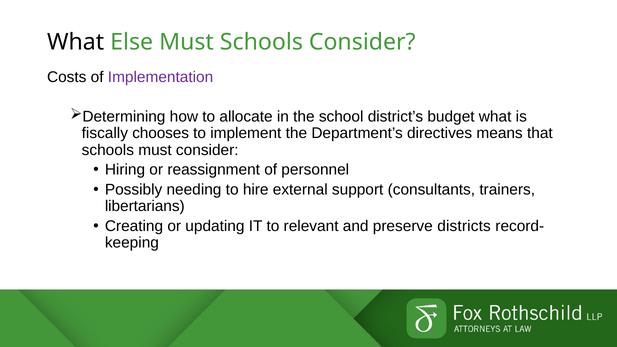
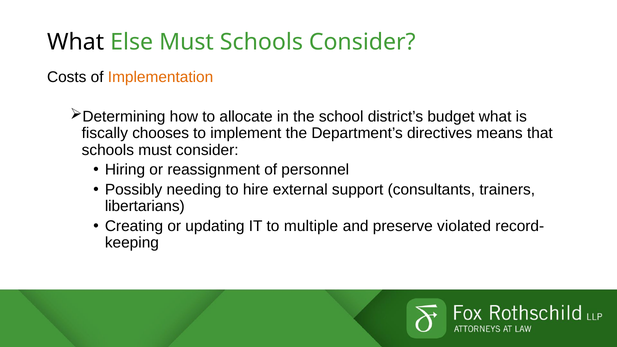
Implementation colour: purple -> orange
relevant: relevant -> multiple
districts: districts -> violated
